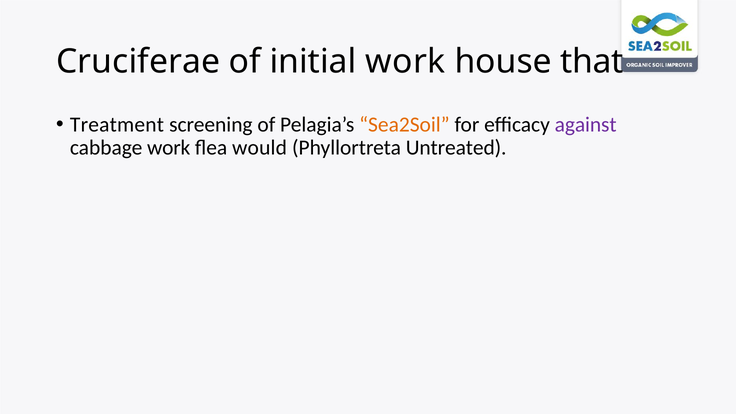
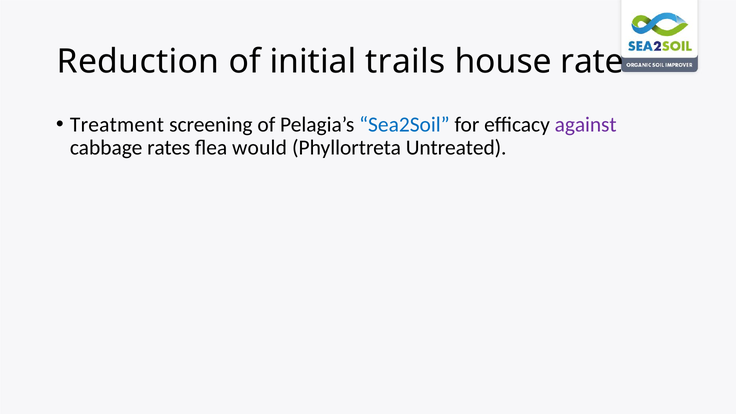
Cruciferae: Cruciferae -> Reduction
initial work: work -> trails
that: that -> rate
Sea2Soil colour: orange -> blue
cabbage work: work -> rates
